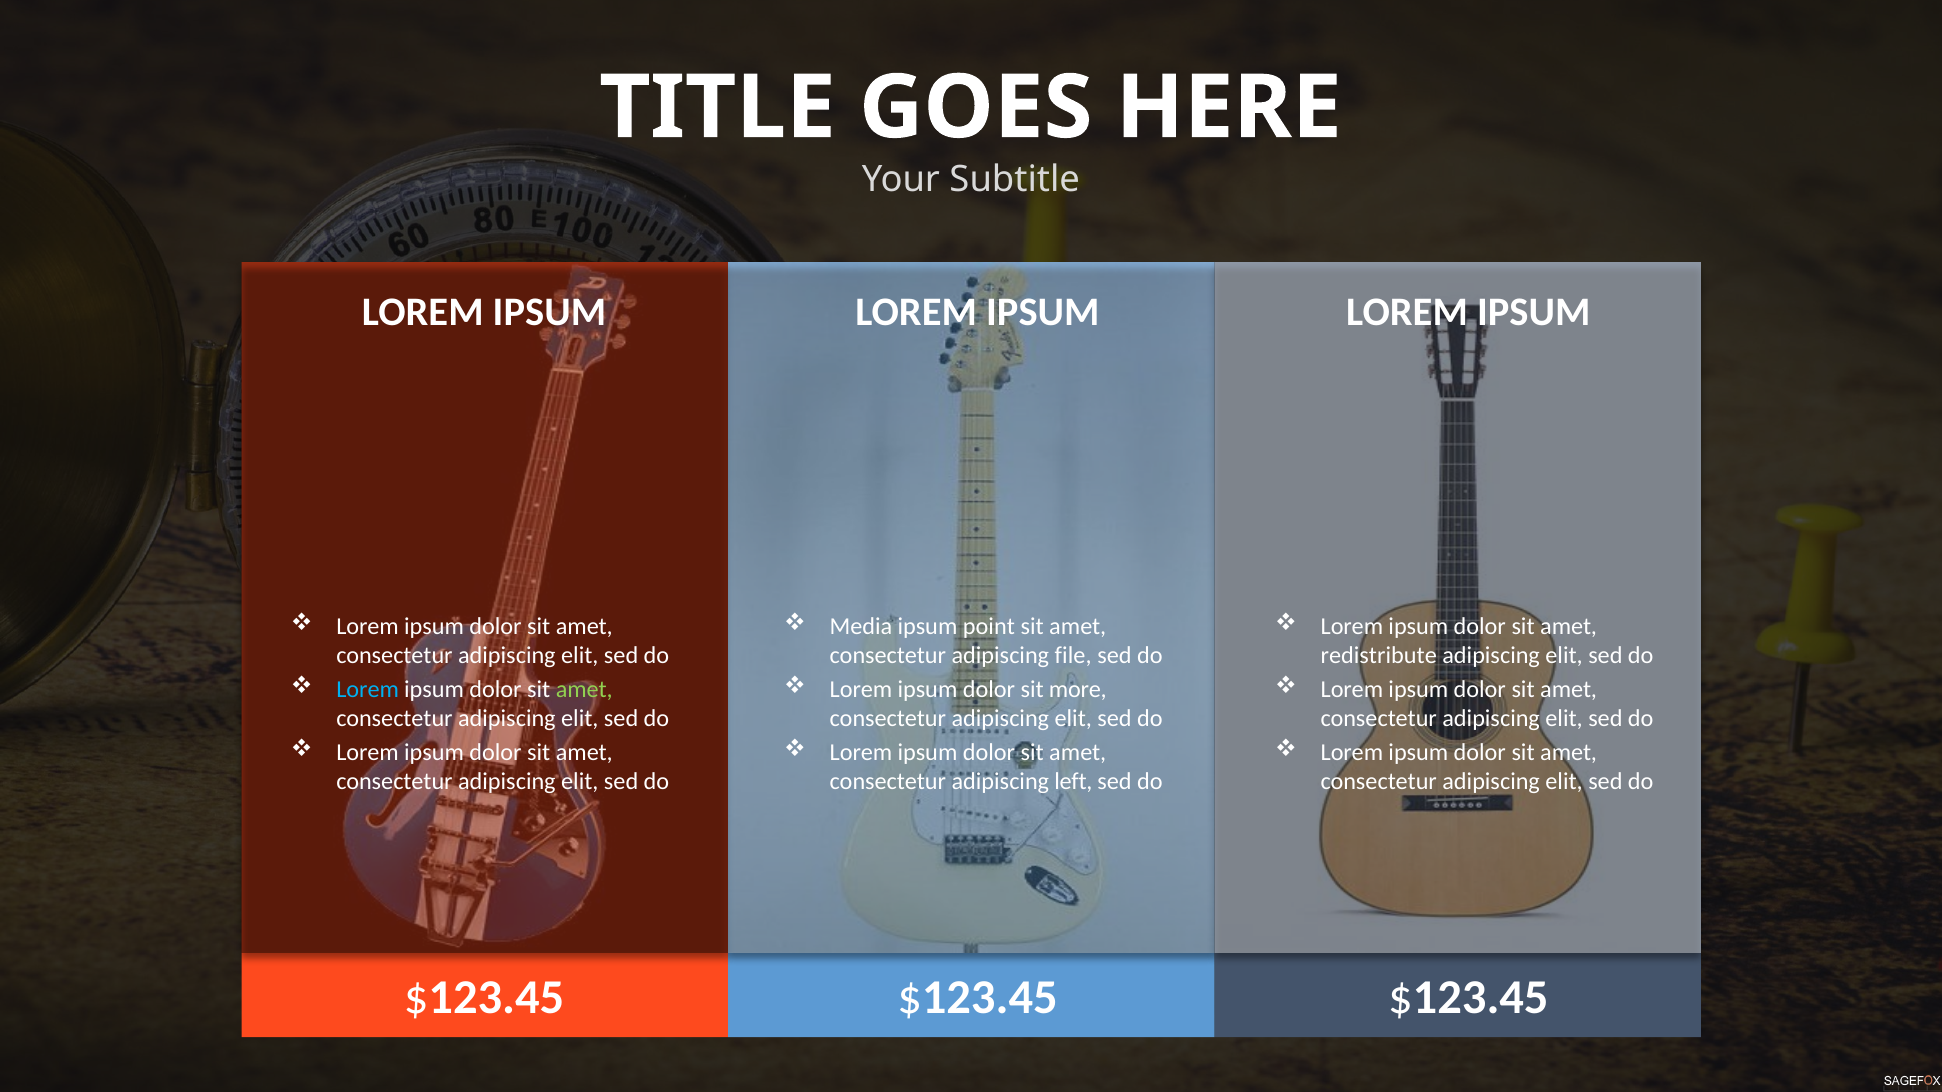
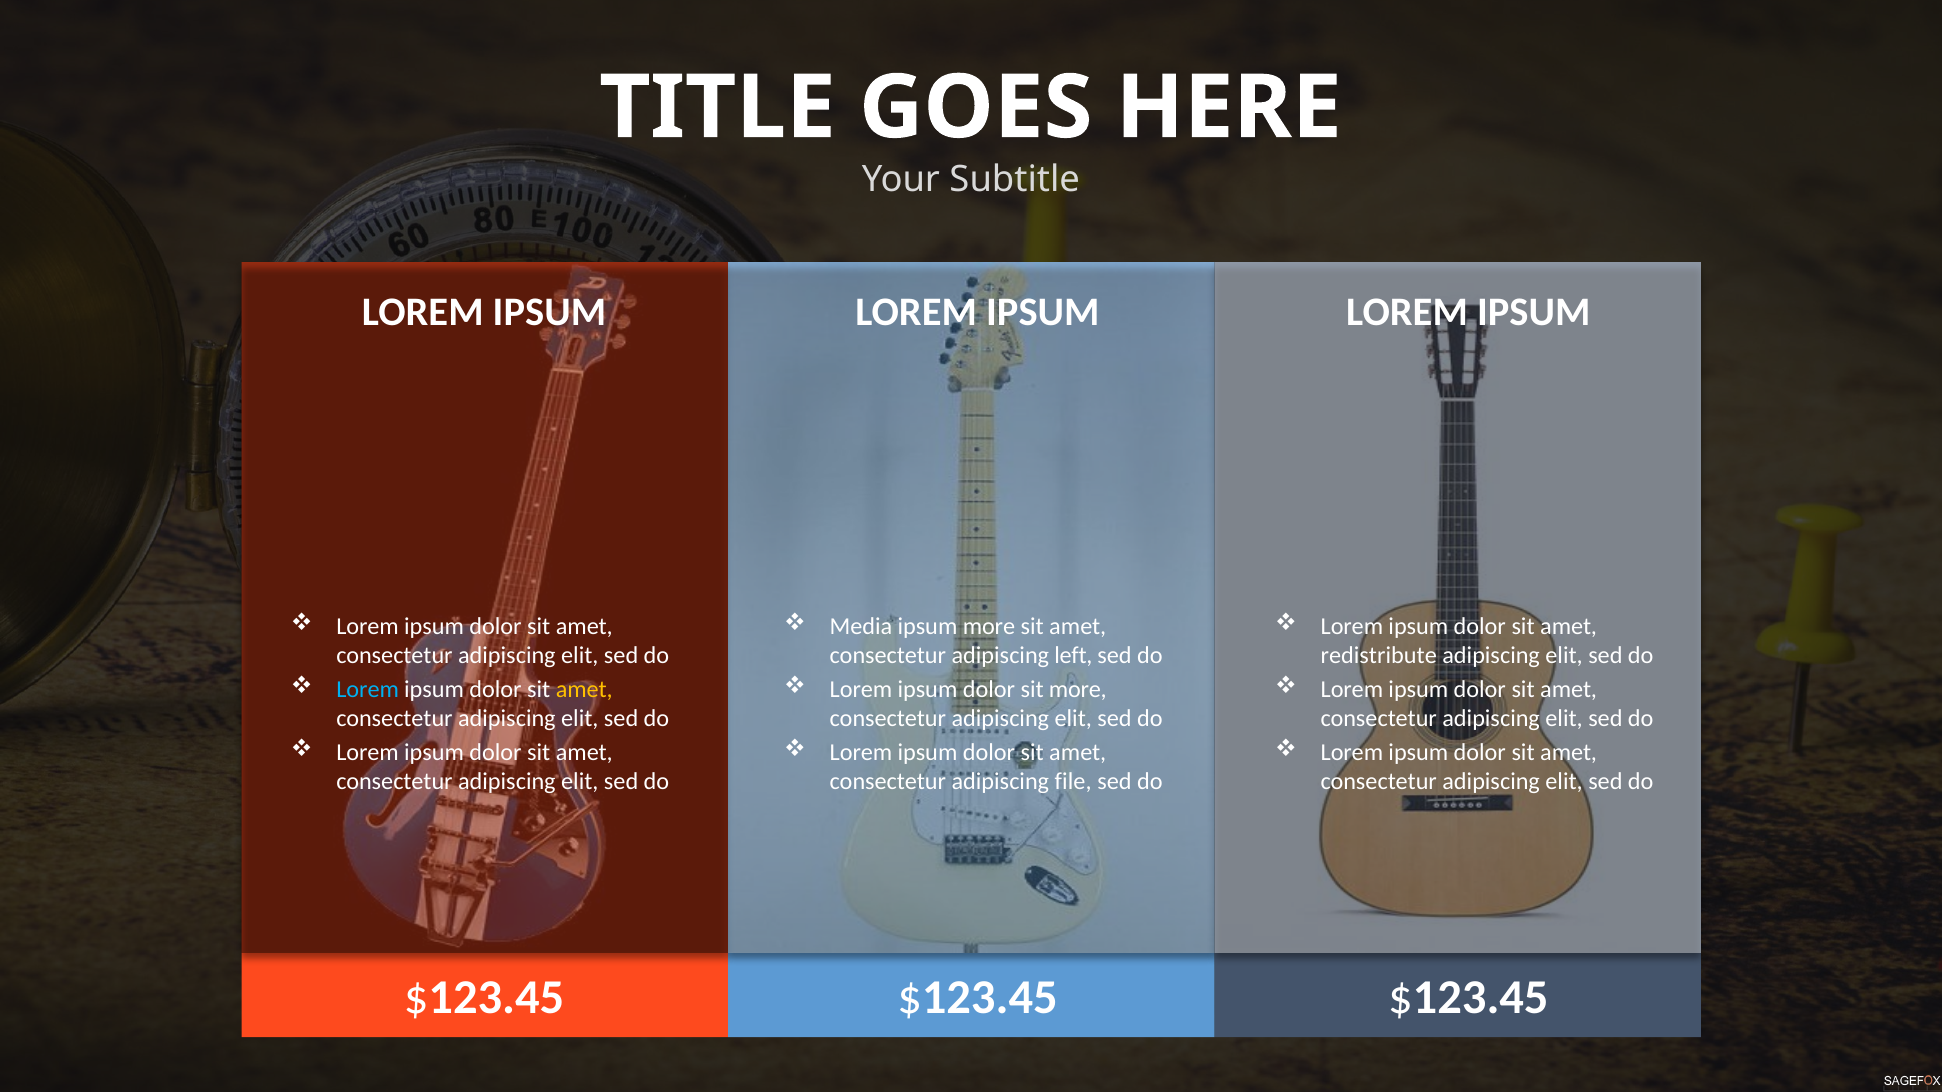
ipsum point: point -> more
file: file -> left
amet at (584, 690) colour: light green -> yellow
left: left -> file
